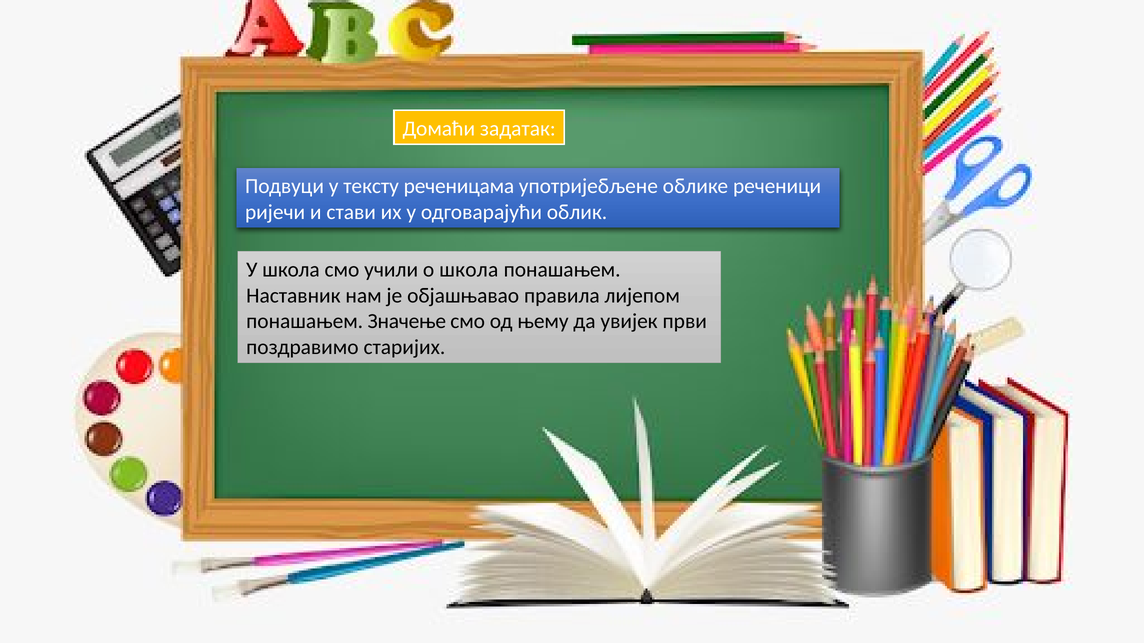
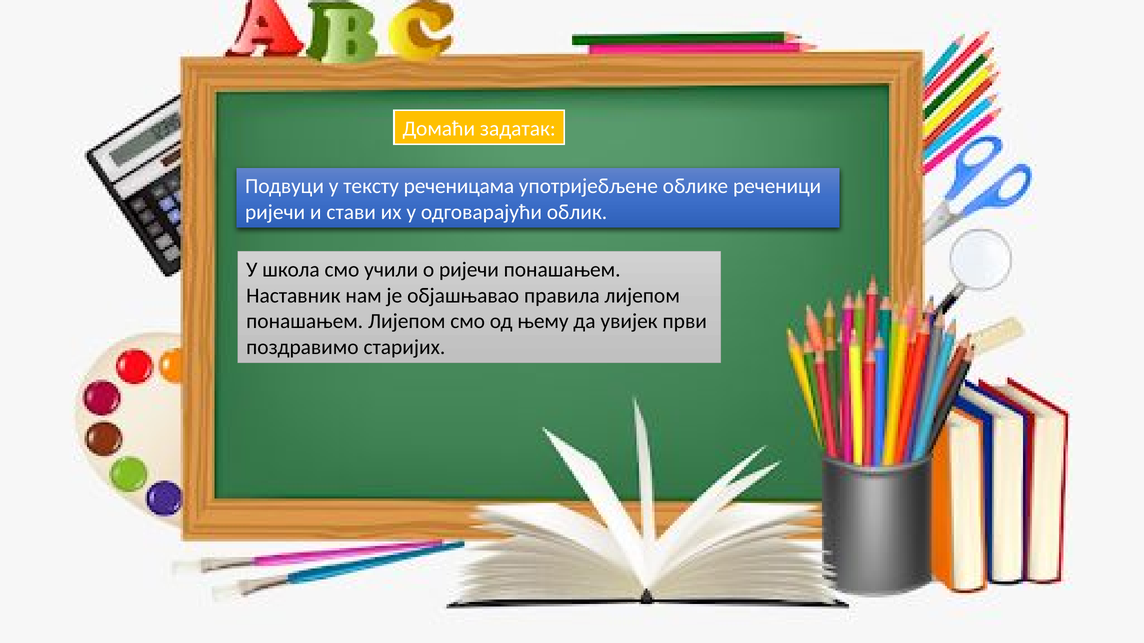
о школа: школа -> ријечи
понашањем Значење: Значење -> Лијепом
